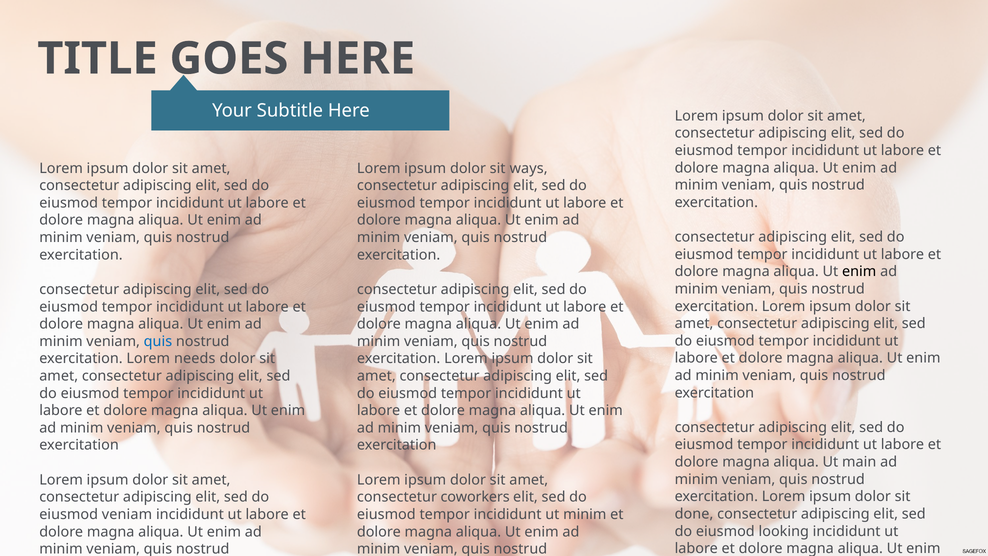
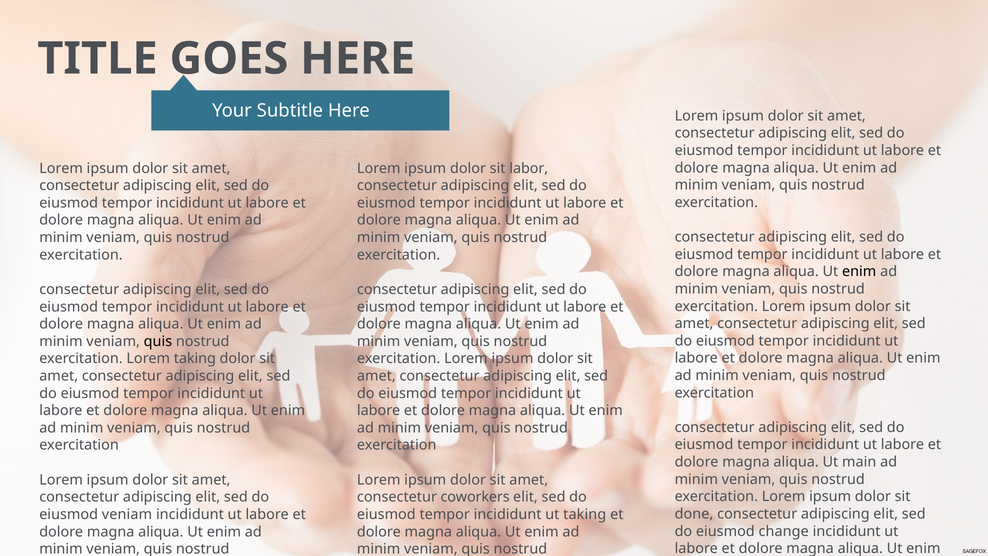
ways: ways -> labor
quis at (158, 341) colour: blue -> black
Lorem needs: needs -> taking
ut minim: minim -> taking
looking: looking -> change
